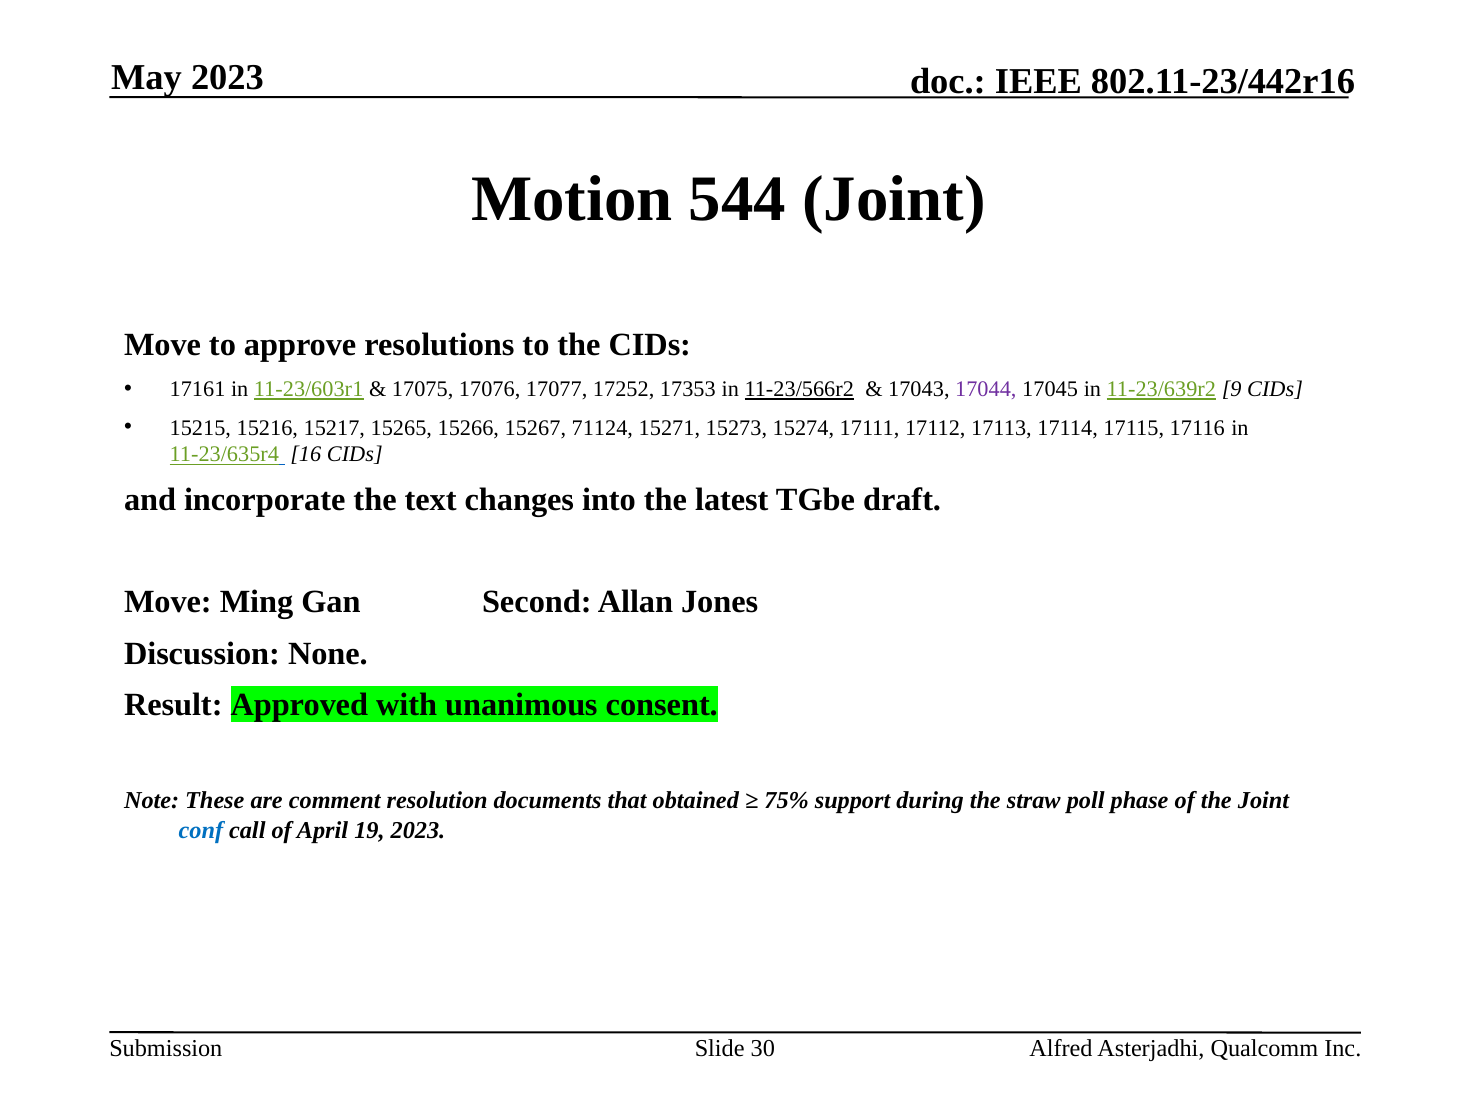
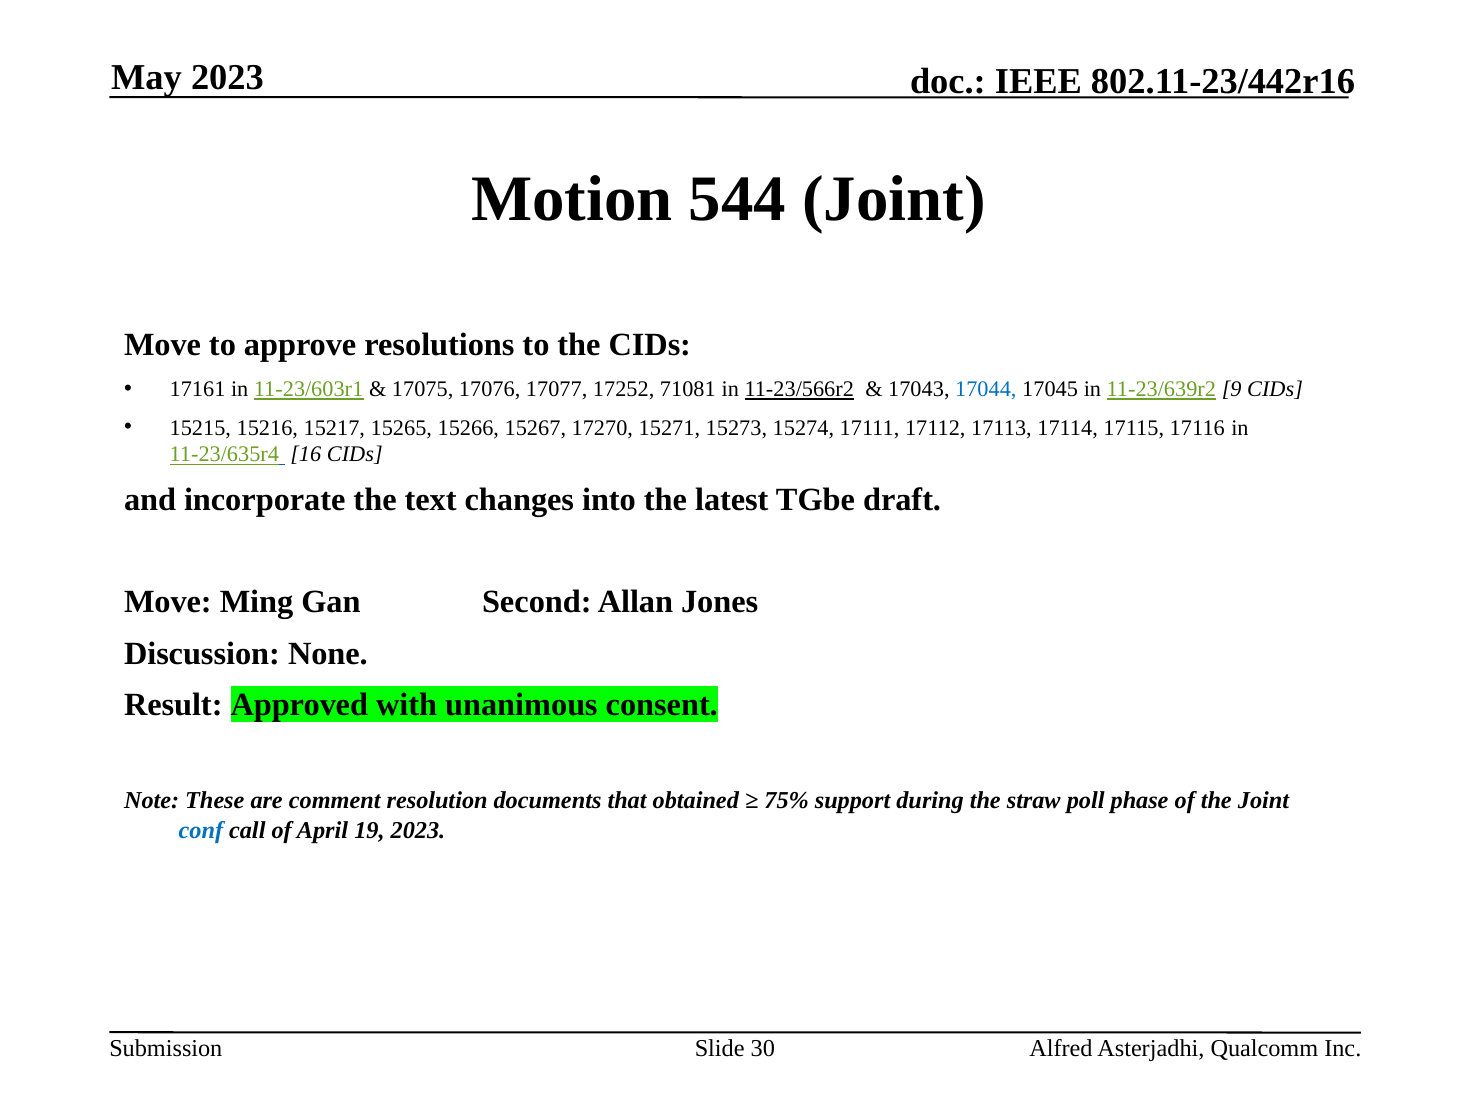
17353: 17353 -> 71081
17044 colour: purple -> blue
71124: 71124 -> 17270
